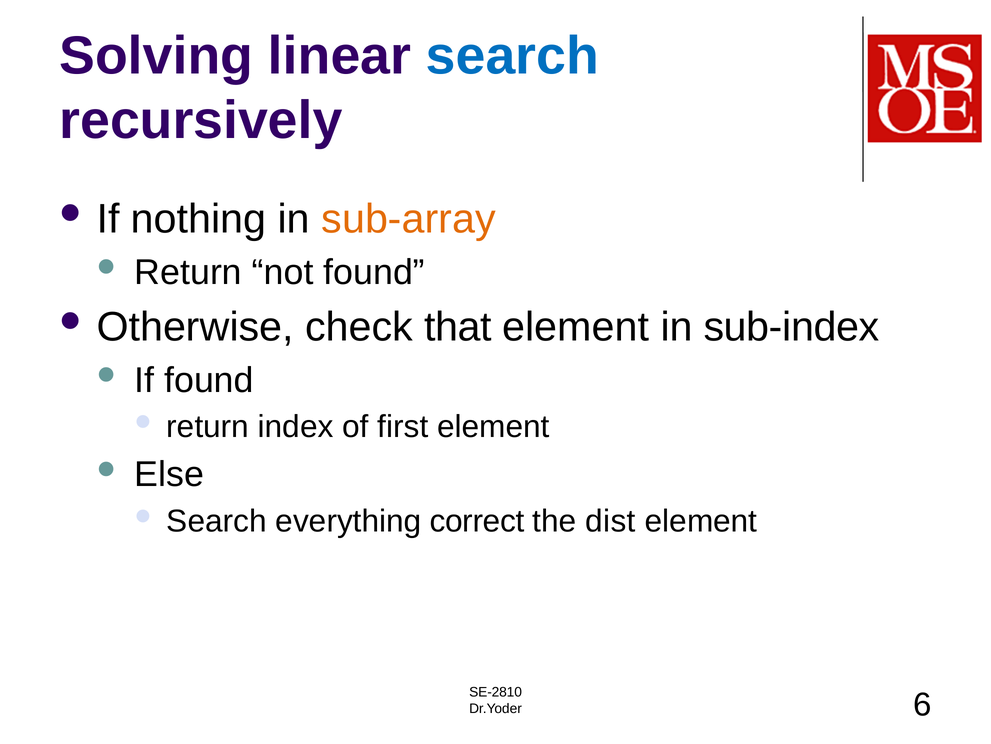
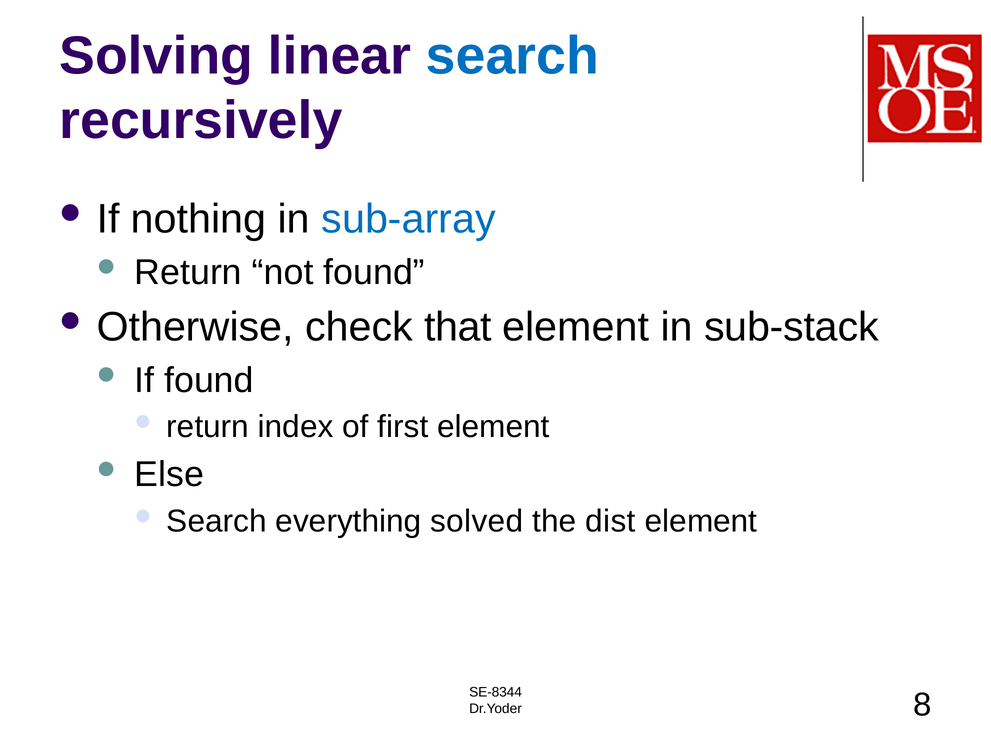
sub-array colour: orange -> blue
sub-index: sub-index -> sub-stack
correct: correct -> solved
SE-2810: SE-2810 -> SE-8344
6: 6 -> 8
